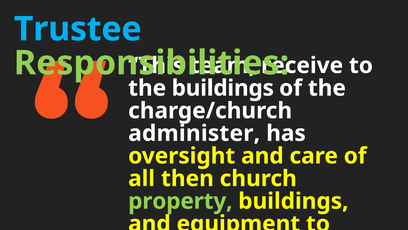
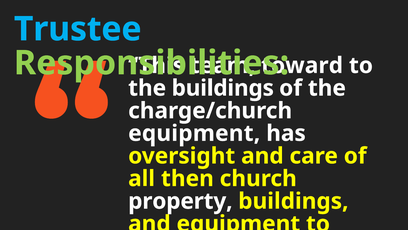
receive: receive -> toward
administer at (194, 133): administer -> equipment
property colour: light green -> white
